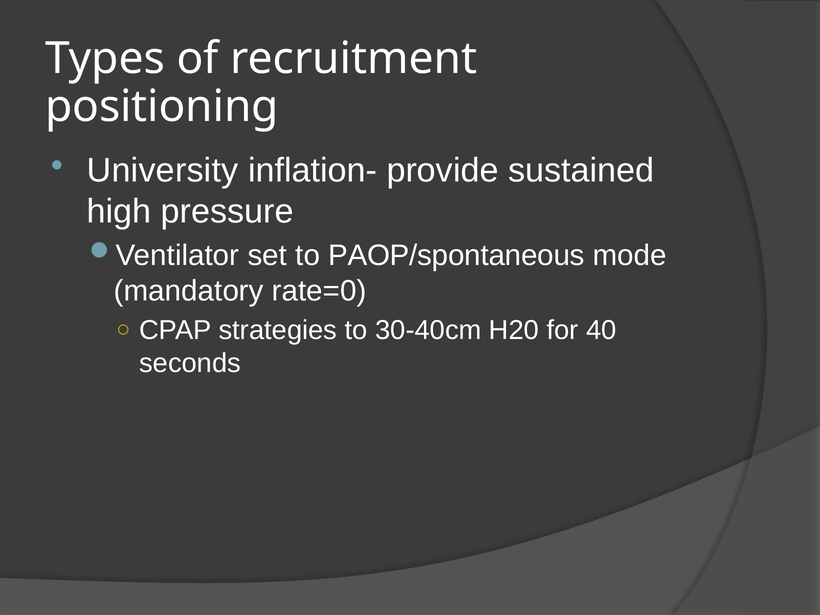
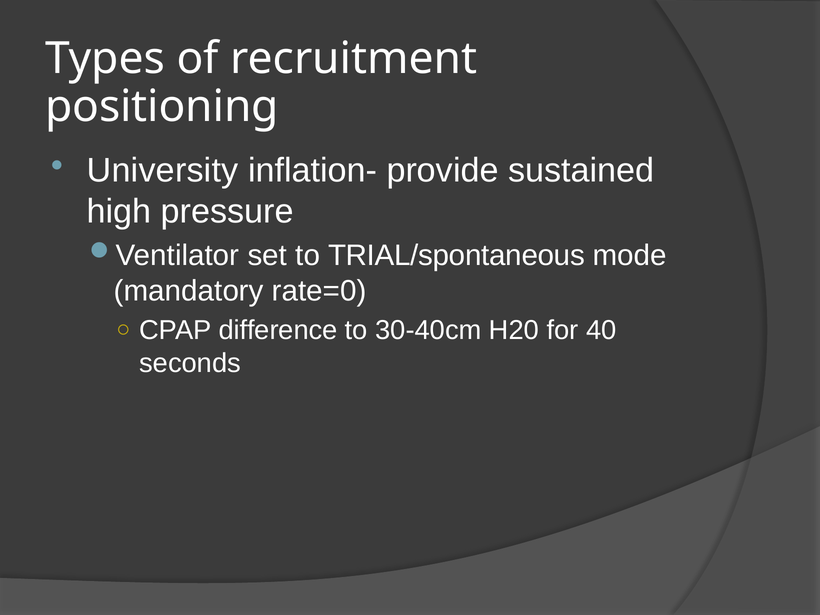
PAOP/spontaneous: PAOP/spontaneous -> TRIAL/spontaneous
strategies: strategies -> difference
